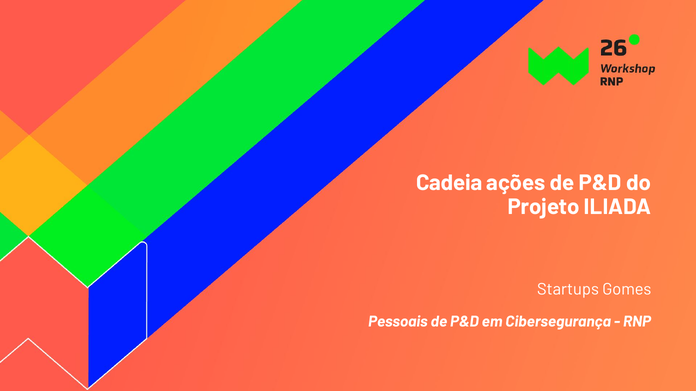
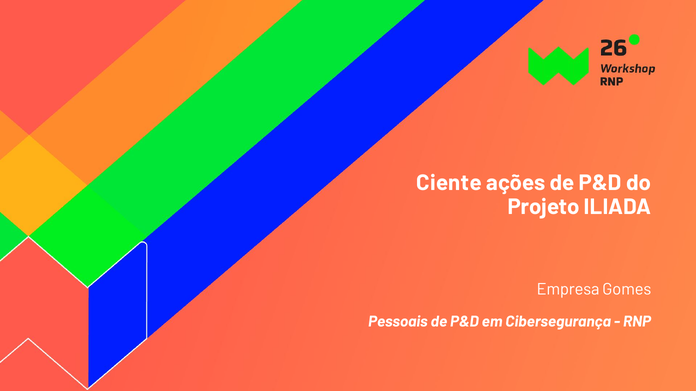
Cadeia: Cadeia -> Ciente
Startups: Startups -> Empresa
